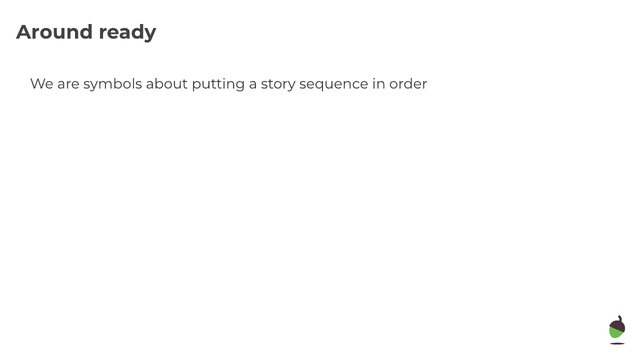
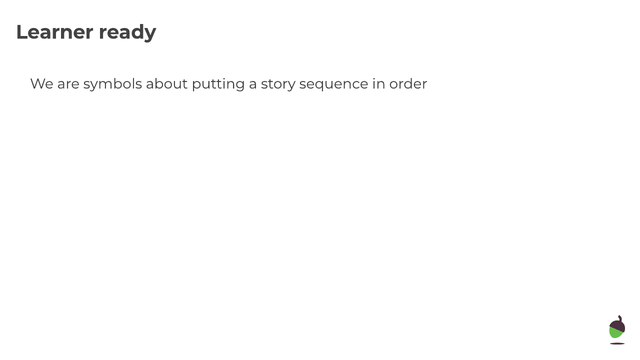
Around: Around -> Learner
